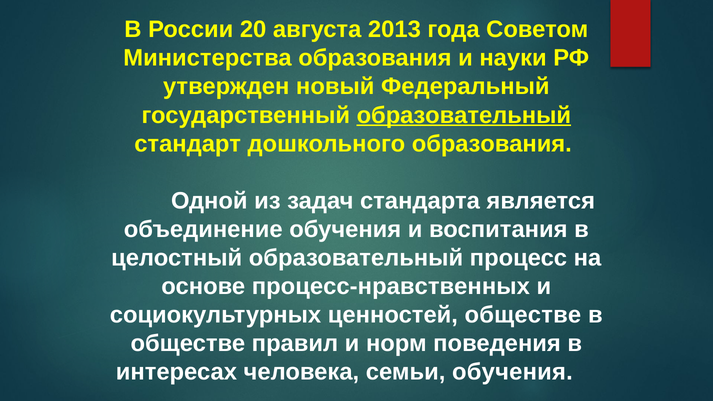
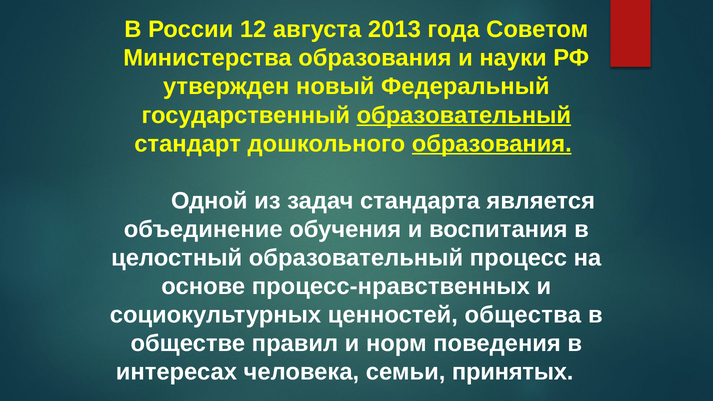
20: 20 -> 12
образования at (492, 144) underline: none -> present
ценностей обществе: обществе -> общества
семьи обучения: обучения -> принятых
